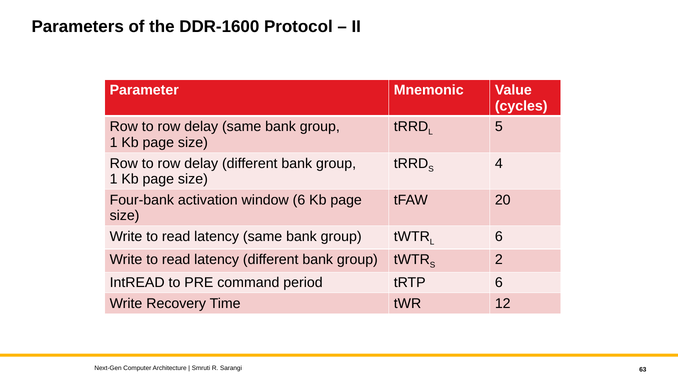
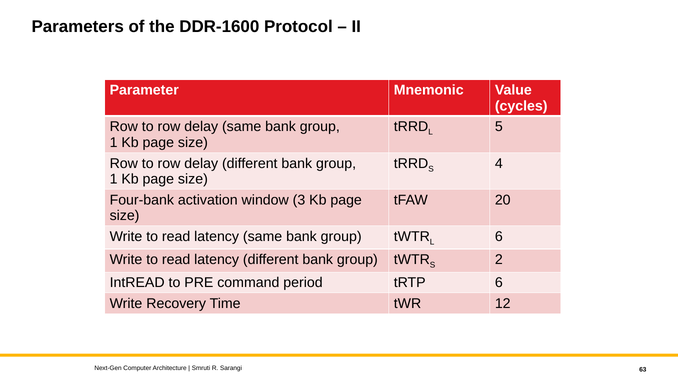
window 6: 6 -> 3
